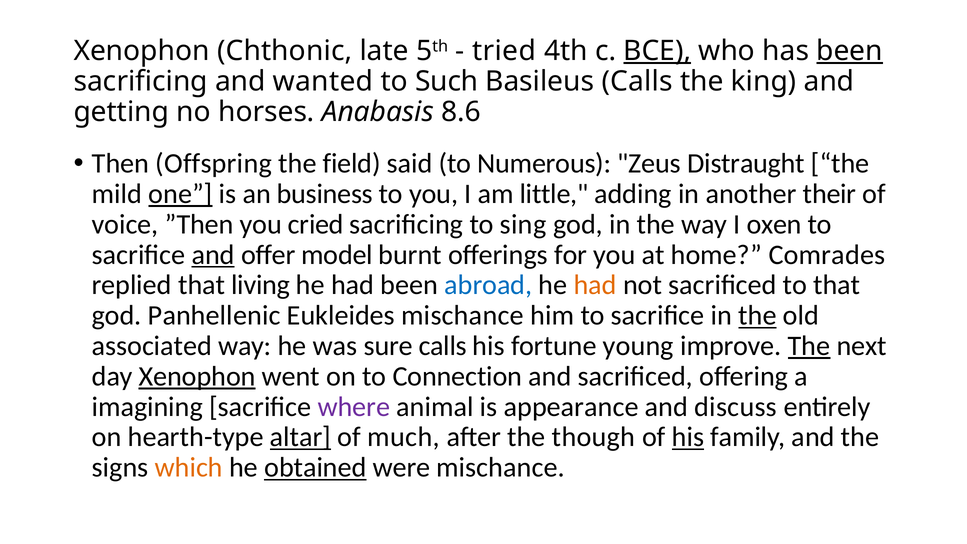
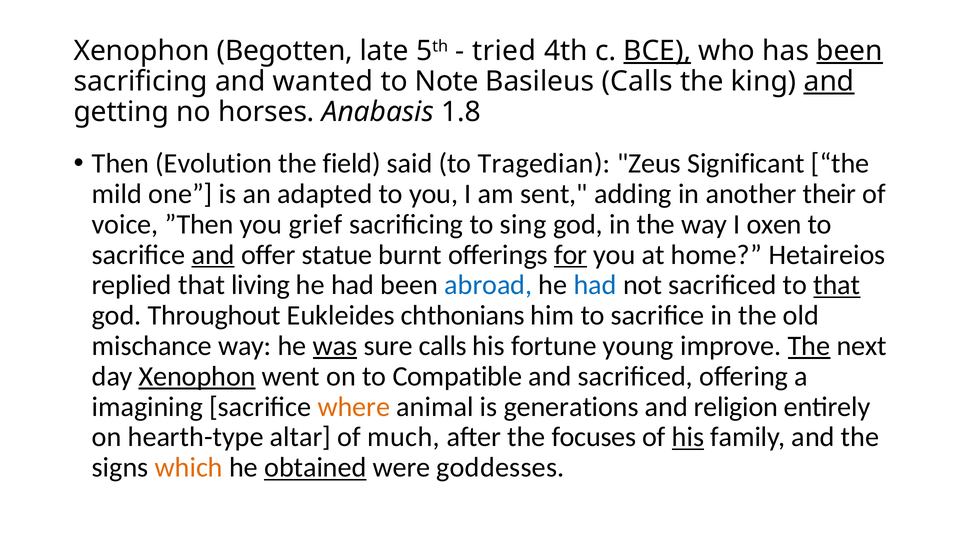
Chthonic: Chthonic -> Begotten
Such: Such -> Note
and at (829, 81) underline: none -> present
8.6: 8.6 -> 1.8
Offspring: Offspring -> Evolution
Numerous: Numerous -> Tragedian
Distraught: Distraught -> Significant
one underline: present -> none
business: business -> adapted
little: little -> sent
cried: cried -> grief
model: model -> statue
for underline: none -> present
Comrades: Comrades -> Hetaireios
had at (595, 285) colour: orange -> blue
that at (837, 285) underline: none -> present
Panhellenic: Panhellenic -> Throughout
Eukleides mischance: mischance -> chthonians
the at (757, 315) underline: present -> none
associated: associated -> mischance
was underline: none -> present
Connection: Connection -> Compatible
where colour: purple -> orange
appearance: appearance -> generations
discuss: discuss -> religion
altar underline: present -> none
though: though -> focuses
were mischance: mischance -> goddesses
